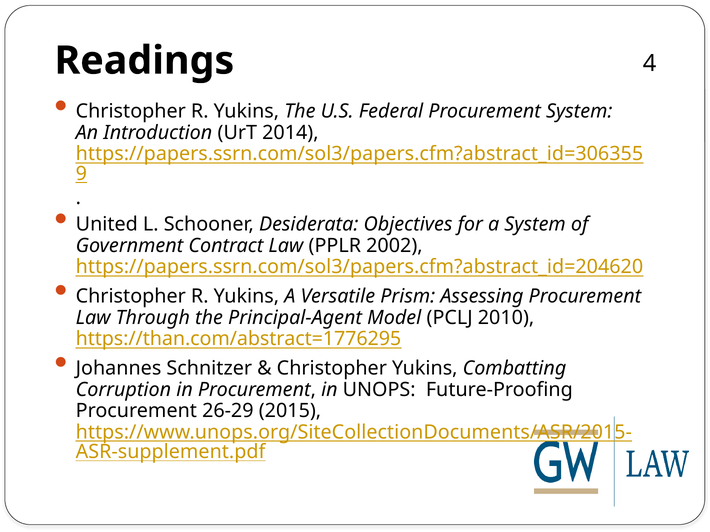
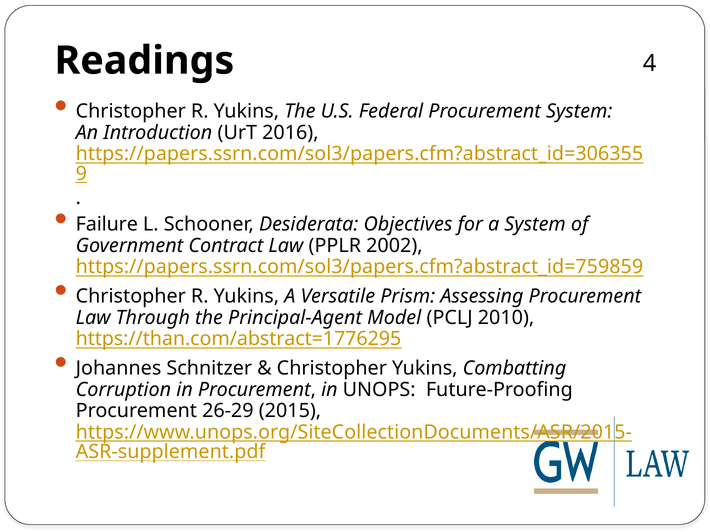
2014: 2014 -> 2016
United: United -> Failure
https://papers.ssrn.com/sol3/papers.cfm?abstract_id=204620: https://papers.ssrn.com/sol3/papers.cfm?abstract_id=204620 -> https://papers.ssrn.com/sol3/papers.cfm?abstract_id=759859
